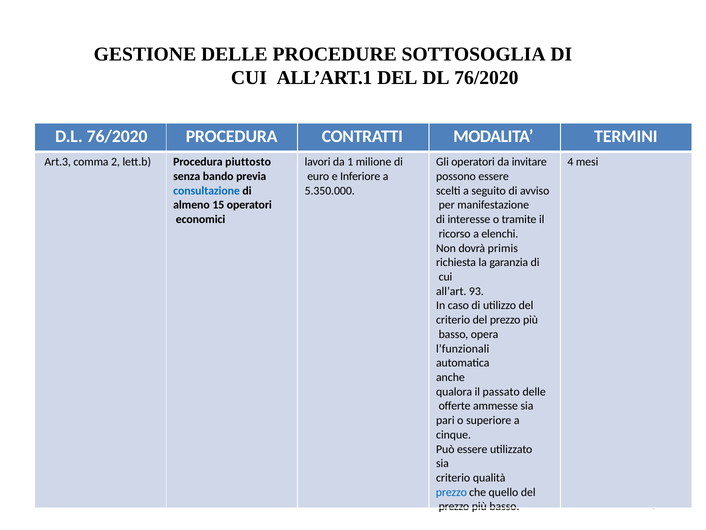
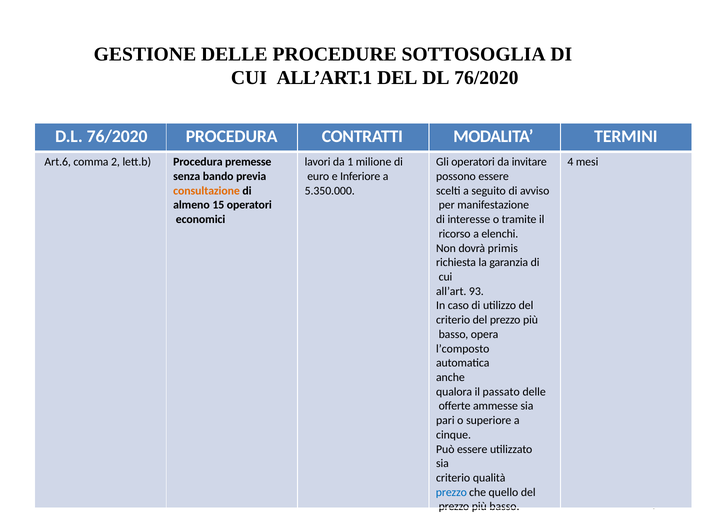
Art.3: Art.3 -> Art.6
piuttosto: piuttosto -> premesse
consultazione colour: blue -> orange
l’funzionali: l’funzionali -> l’composto
